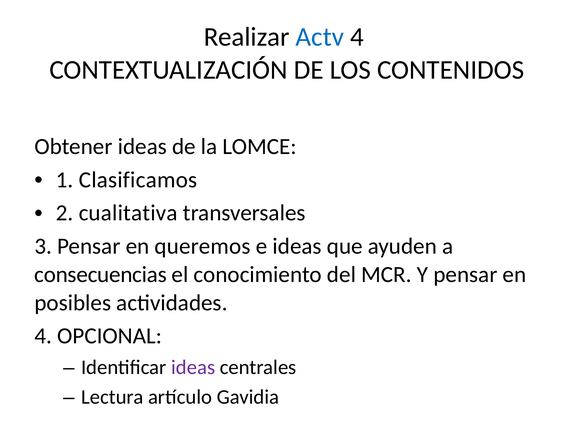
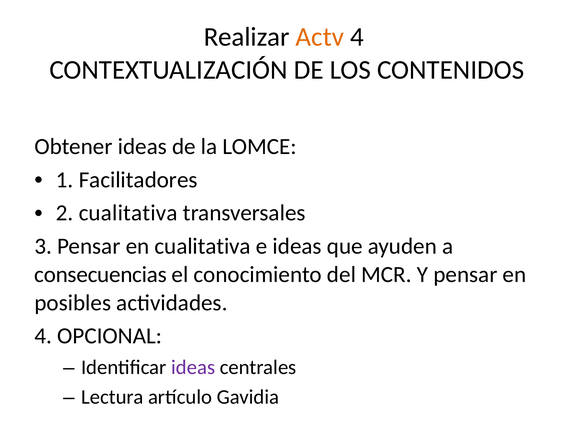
Actv colour: blue -> orange
Clasificamos: Clasificamos -> Facilitadores
en queremos: queremos -> cualitativa
